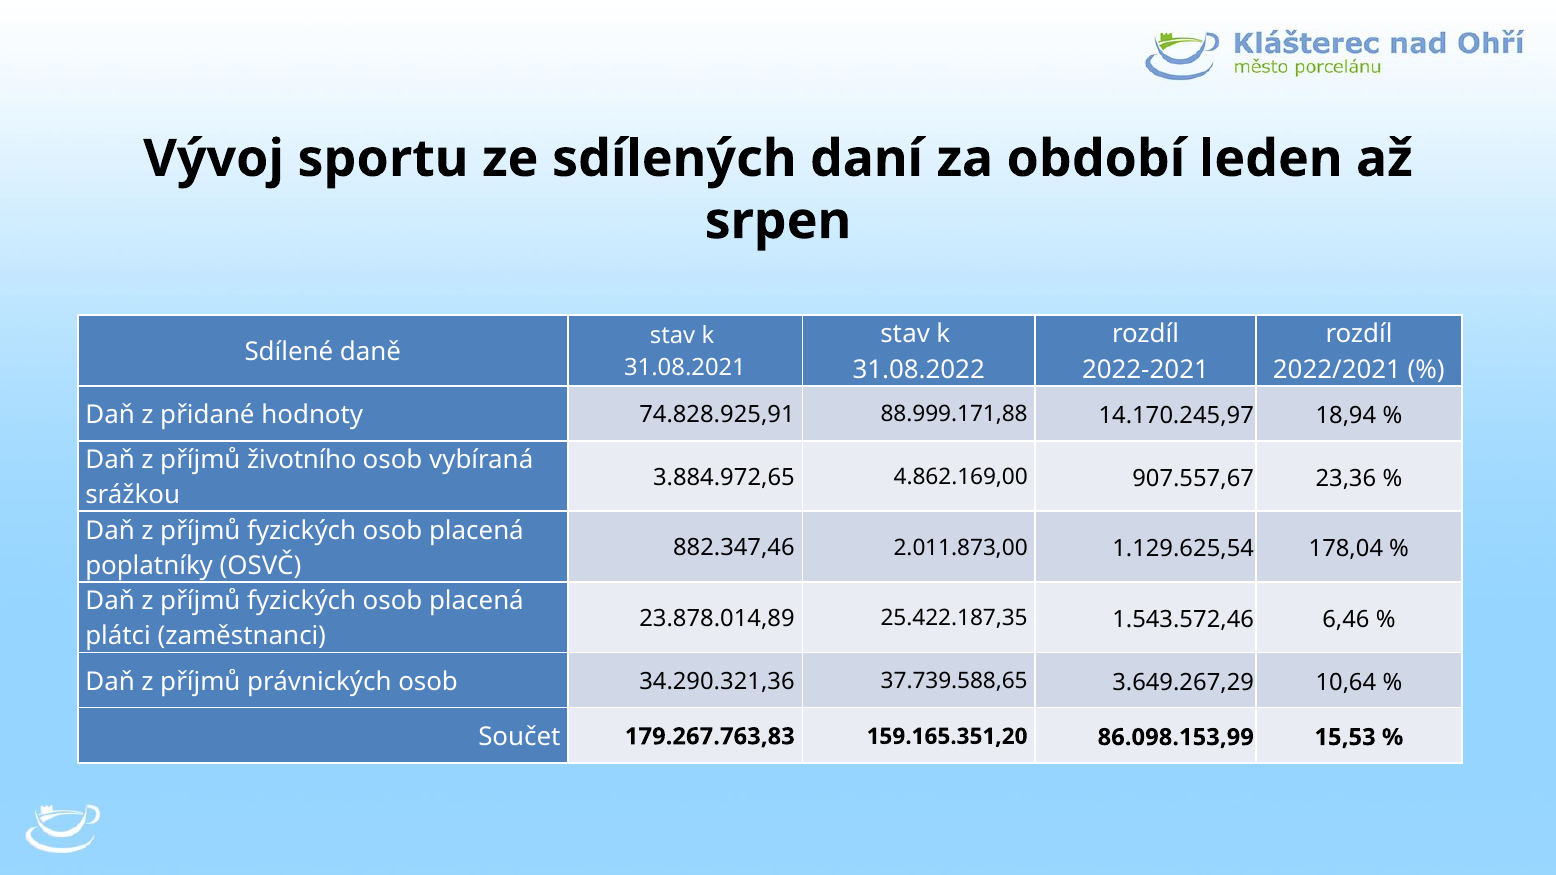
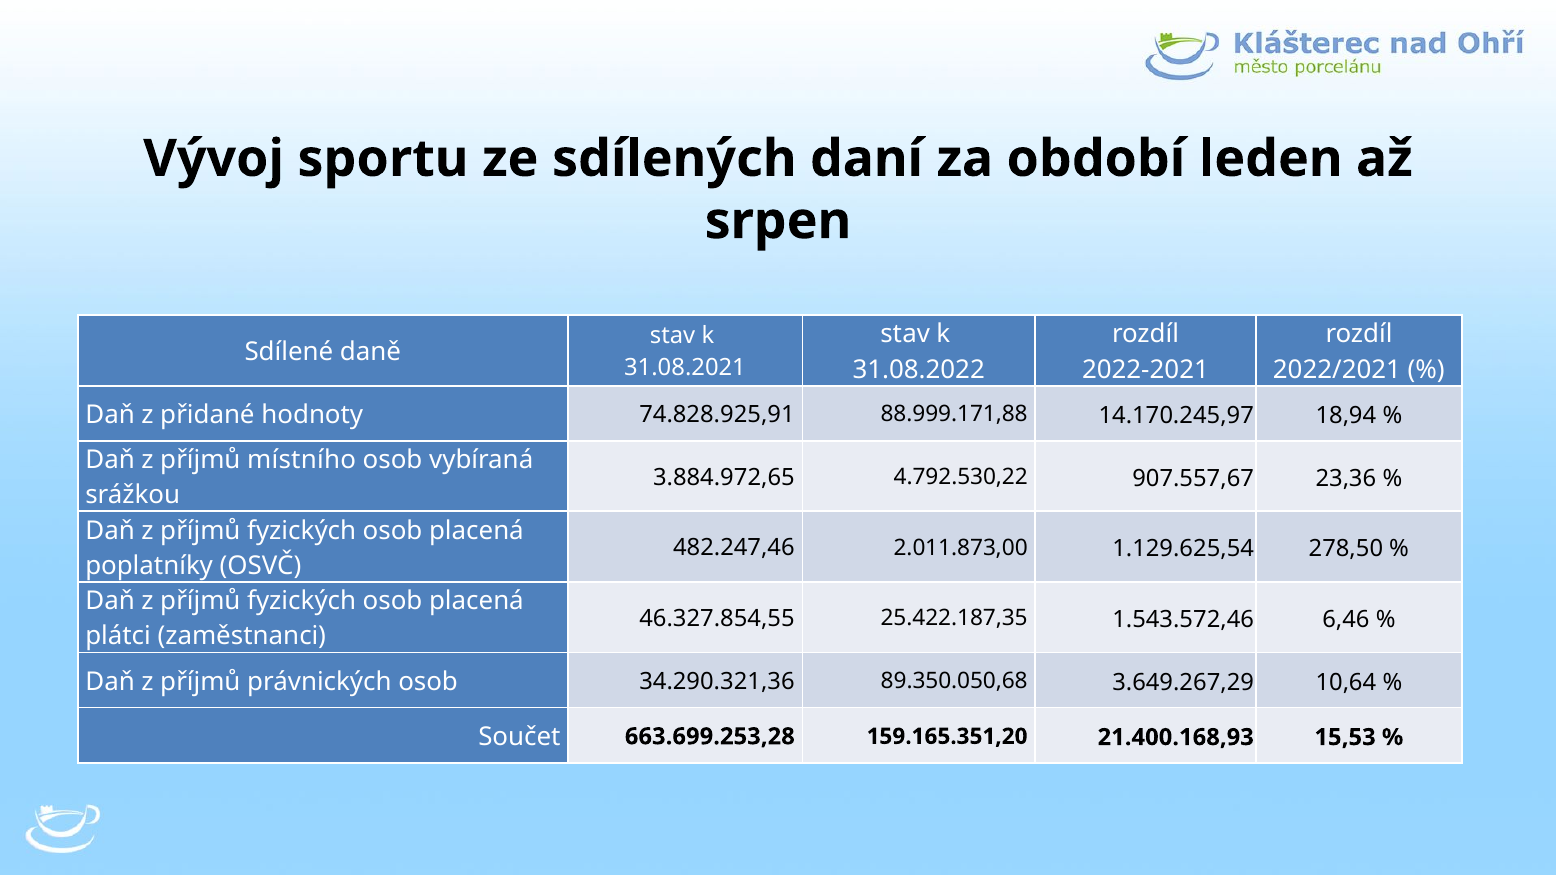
životního: životního -> místního
4.862.169,00: 4.862.169,00 -> 4.792.530,22
882.347,46: 882.347,46 -> 482.247,46
178,04: 178,04 -> 278,50
23.878.014,89: 23.878.014,89 -> 46.327.854,55
37.739.588,65: 37.739.588,65 -> 89.350.050,68
179.267.763,83: 179.267.763,83 -> 663.699.253,28
86.098.153,99: 86.098.153,99 -> 21.400.168,93
